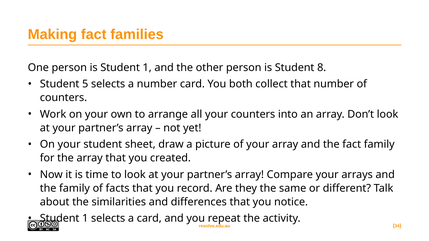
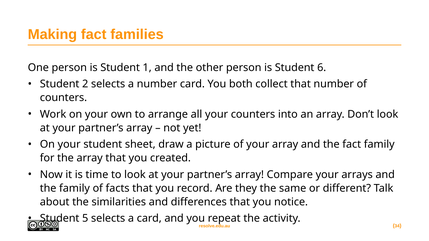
8: 8 -> 6
5: 5 -> 2
1 at (85, 219): 1 -> 5
